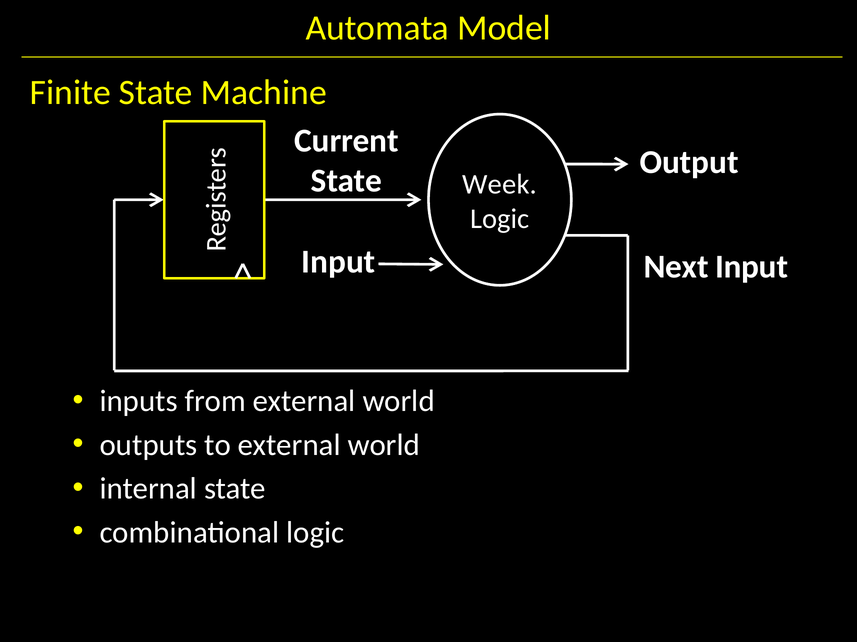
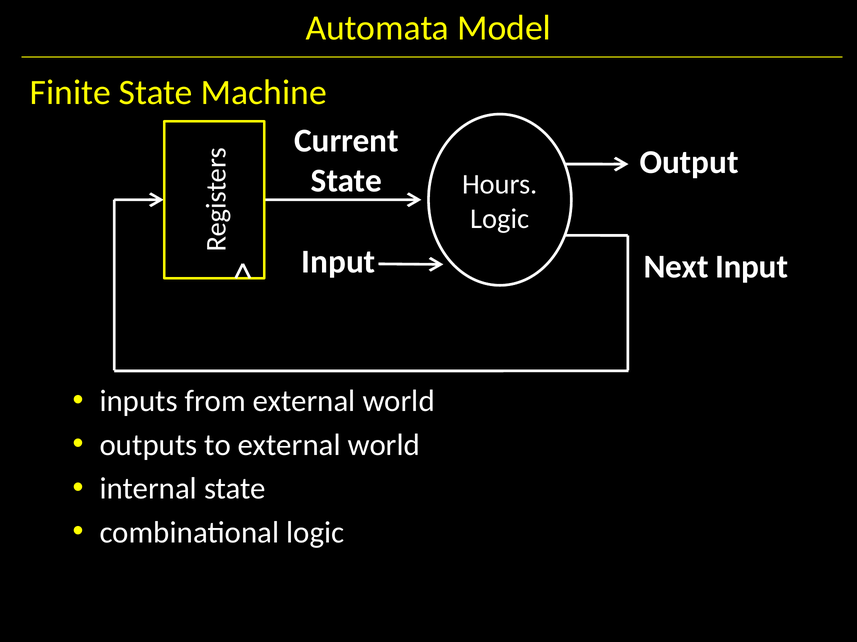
Week: Week -> Hours
